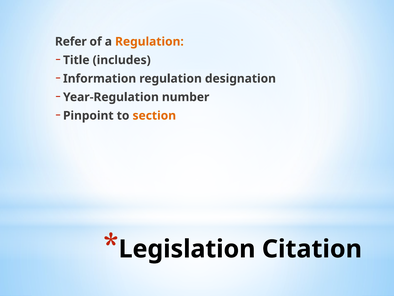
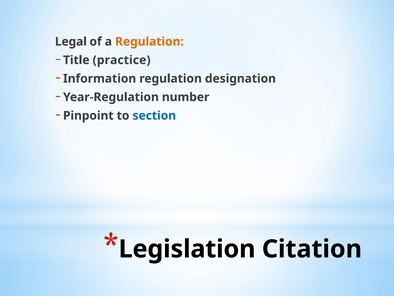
Refer: Refer -> Legal
includes: includes -> practice
section colour: orange -> blue
